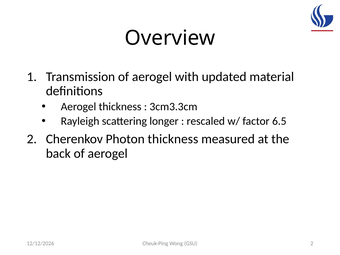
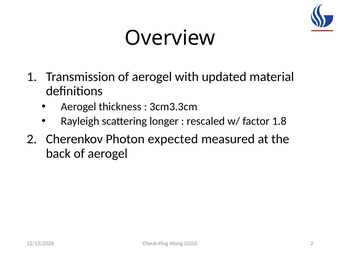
6.5: 6.5 -> 1.8
Photon thickness: thickness -> expected
